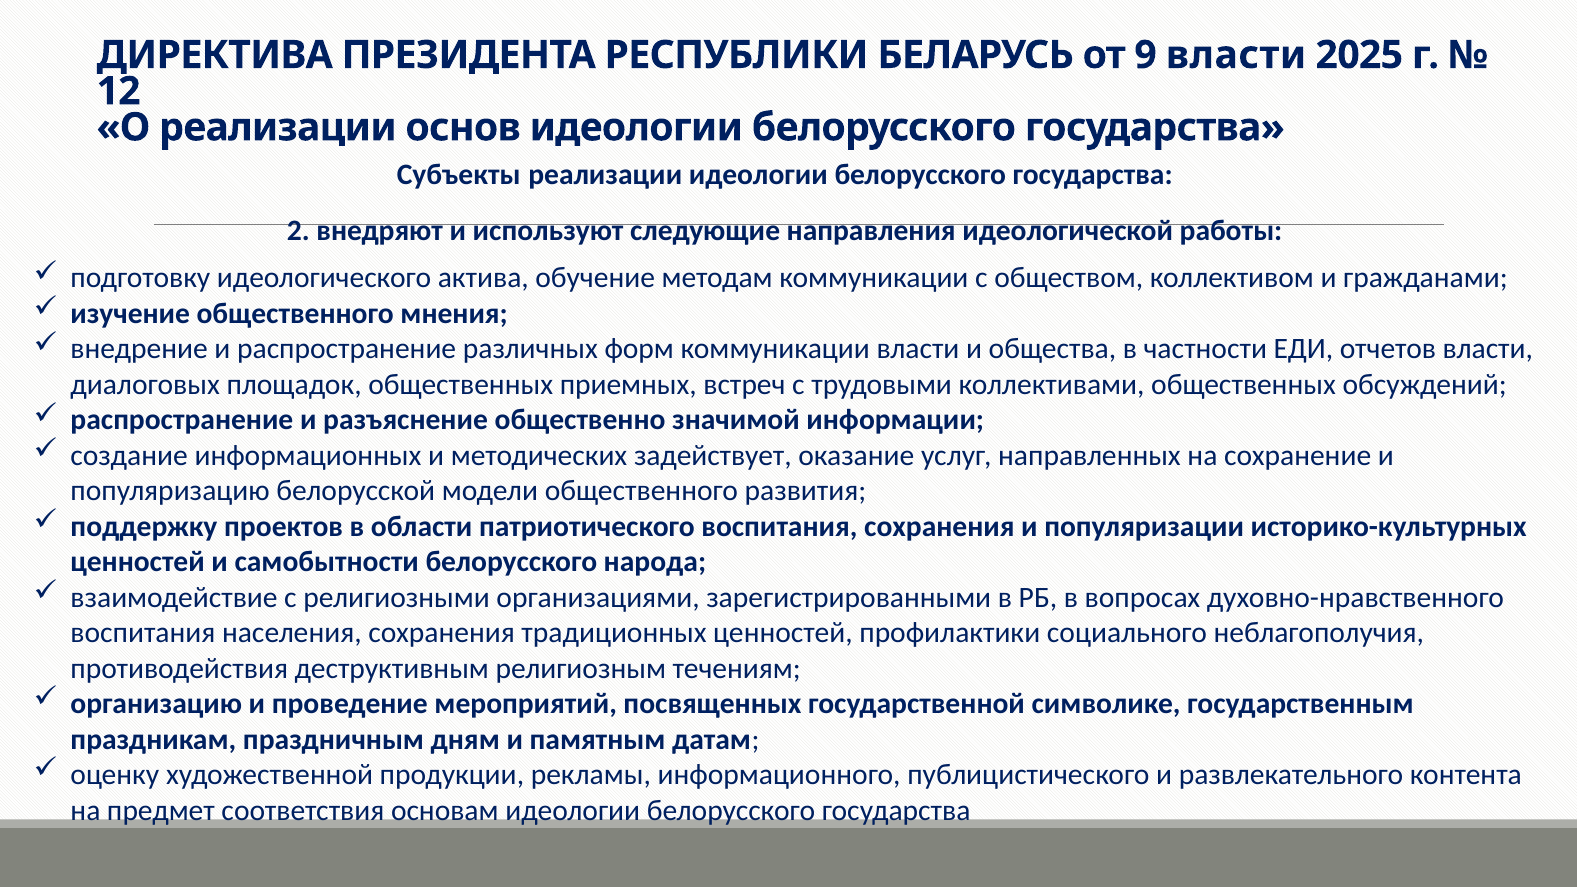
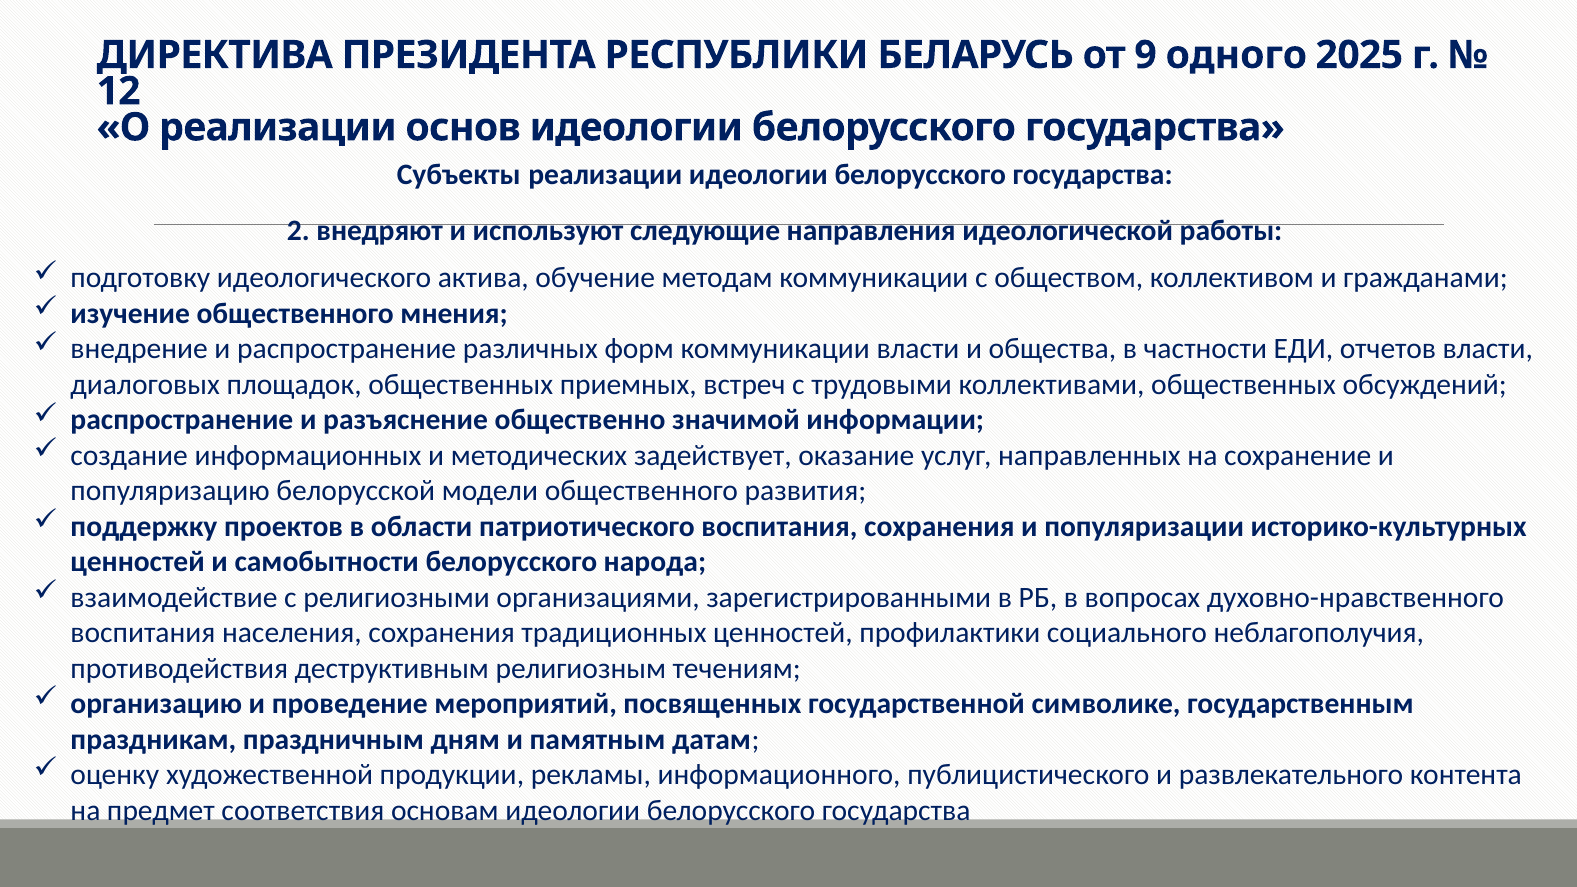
9 власти: власти -> одного
